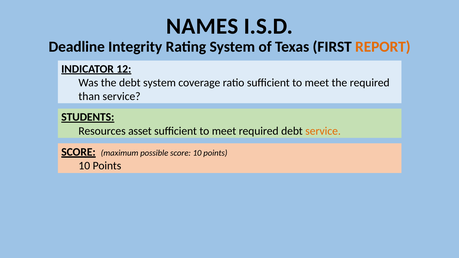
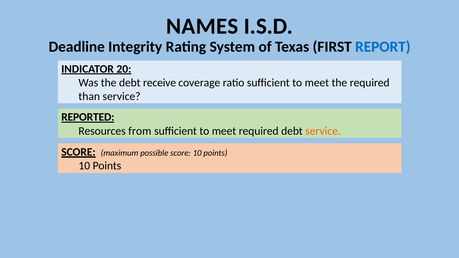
REPORT colour: orange -> blue
12: 12 -> 20
debt system: system -> receive
STUDENTS: STUDENTS -> REPORTED
asset: asset -> from
